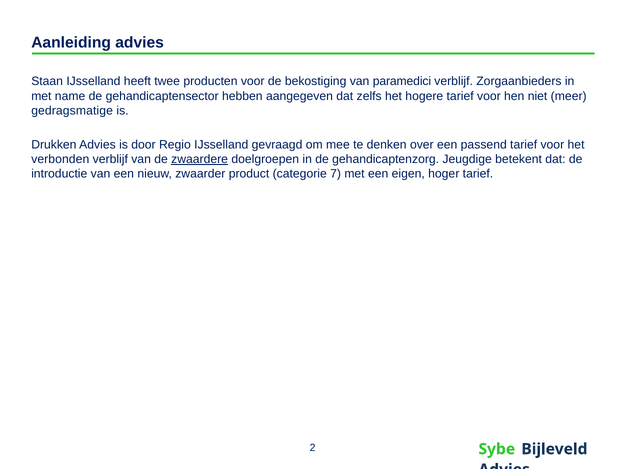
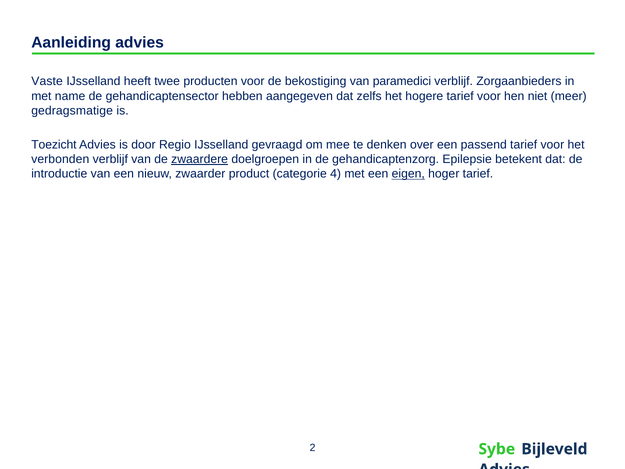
Staan: Staan -> Vaste
Drukken: Drukken -> Toezicht
Jeugdige: Jeugdige -> Epilepsie
7: 7 -> 4
eigen underline: none -> present
